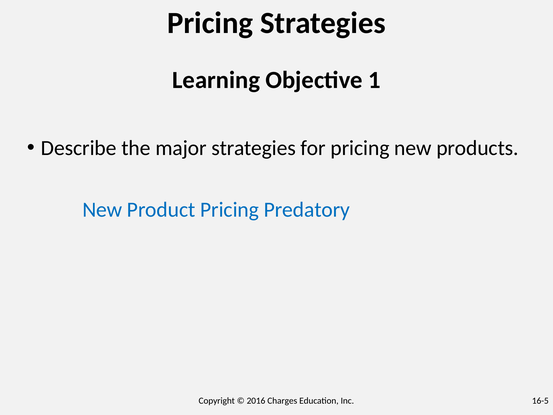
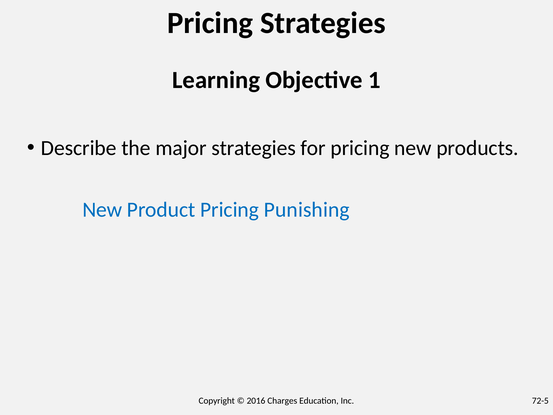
Predatory: Predatory -> Punishing
16-5: 16-5 -> 72-5
